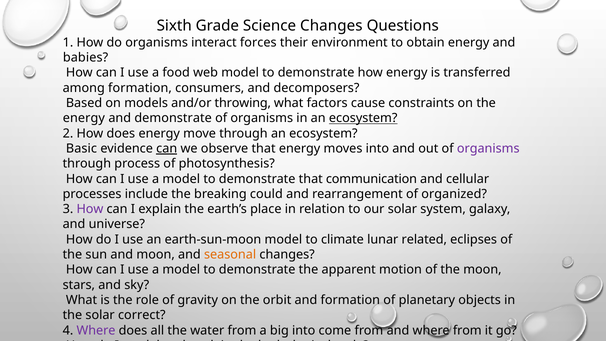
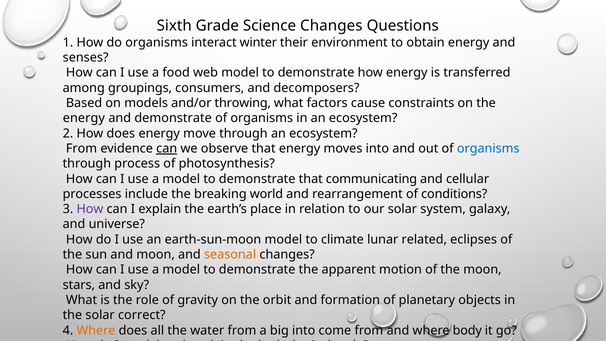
forces: forces -> winter
babies: babies -> senses
among formation: formation -> groupings
ecosystem at (363, 118) underline: present -> none
Basic at (81, 148): Basic -> From
organisms at (488, 148) colour: purple -> blue
communication: communication -> communicating
could: could -> world
organized: organized -> conditions
Where at (96, 330) colour: purple -> orange
where from: from -> body
